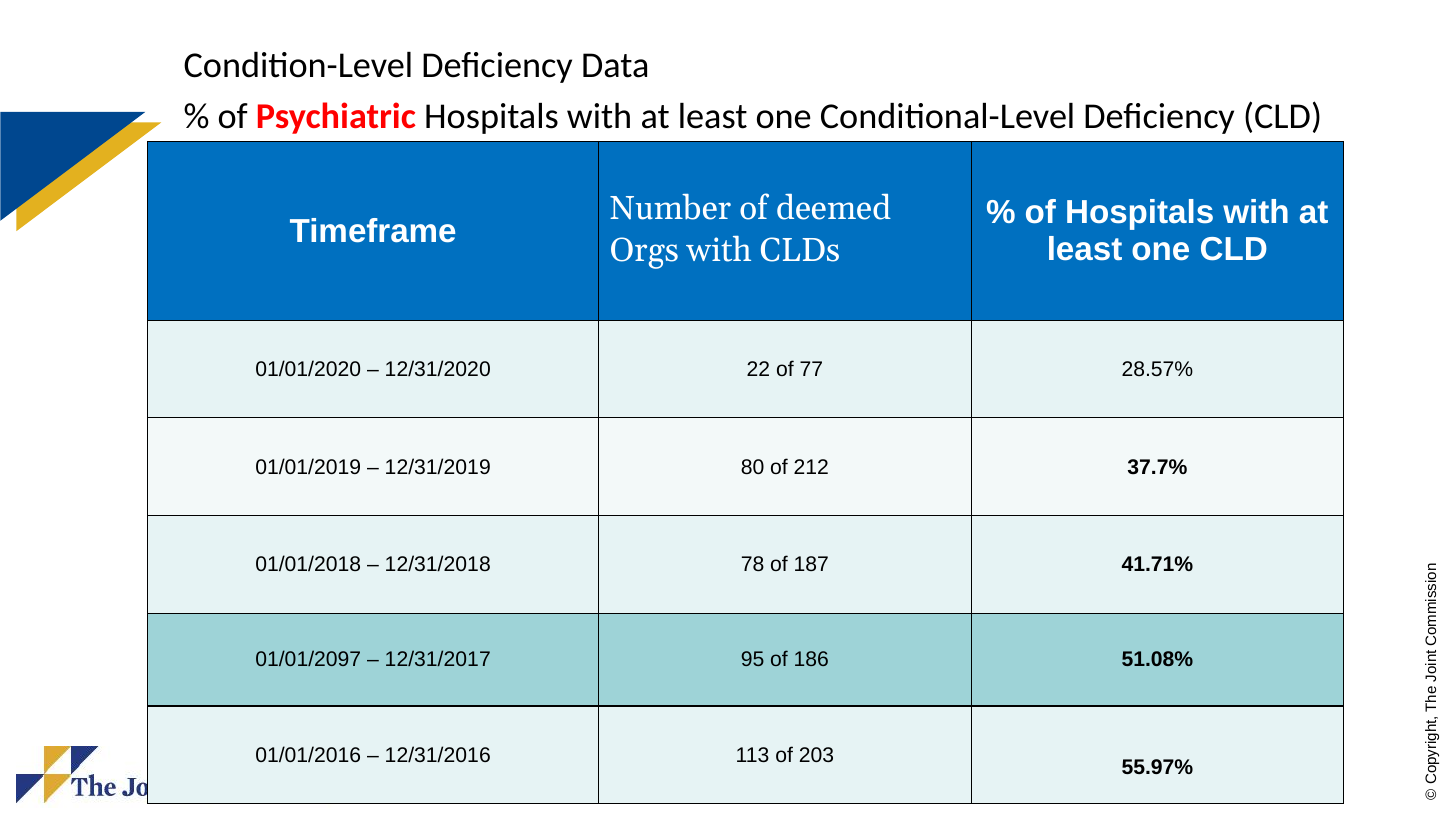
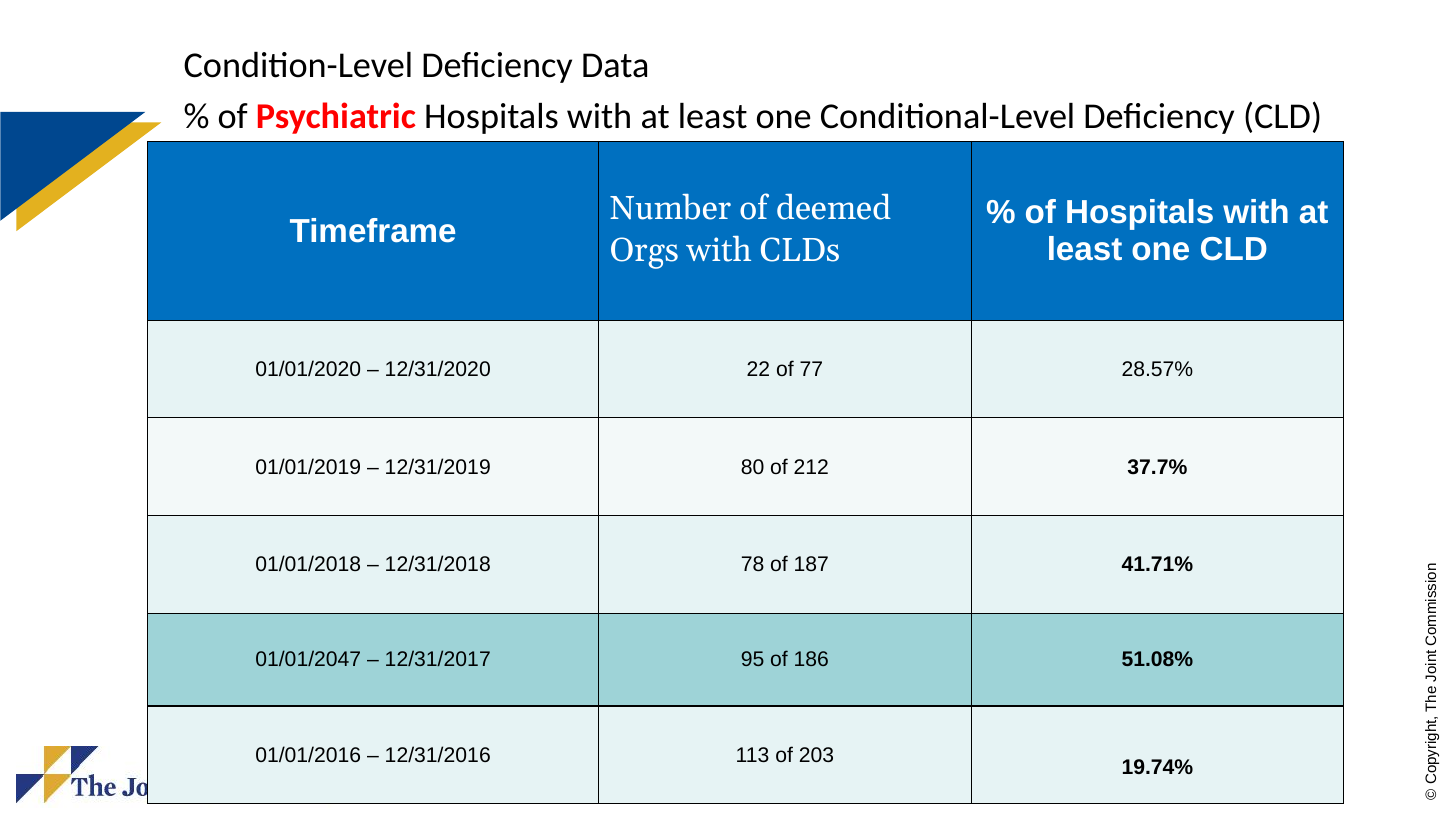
01/01/2097: 01/01/2097 -> 01/01/2047
55.97%: 55.97% -> 19.74%
